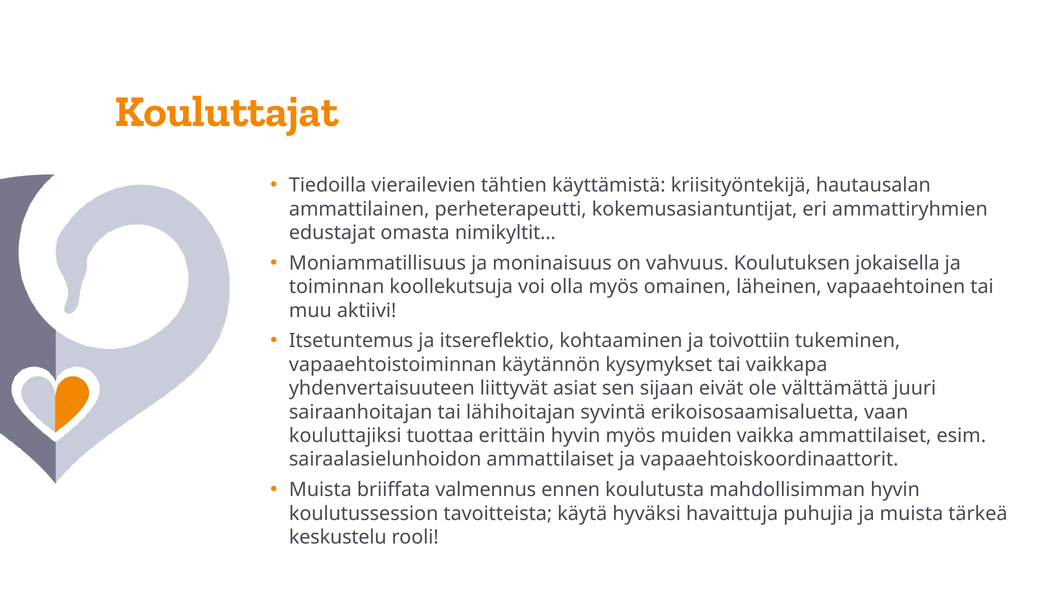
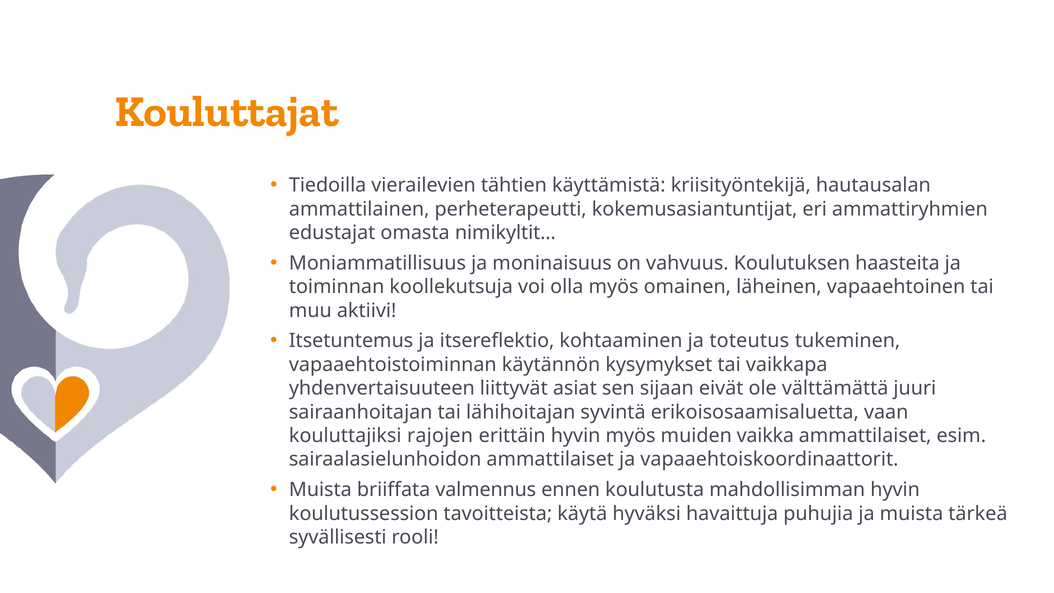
jokaisella: jokaisella -> haasteita
toivottiin: toivottiin -> toteutus
tuottaa: tuottaa -> rajojen
keskustelu: keskustelu -> syvällisesti
